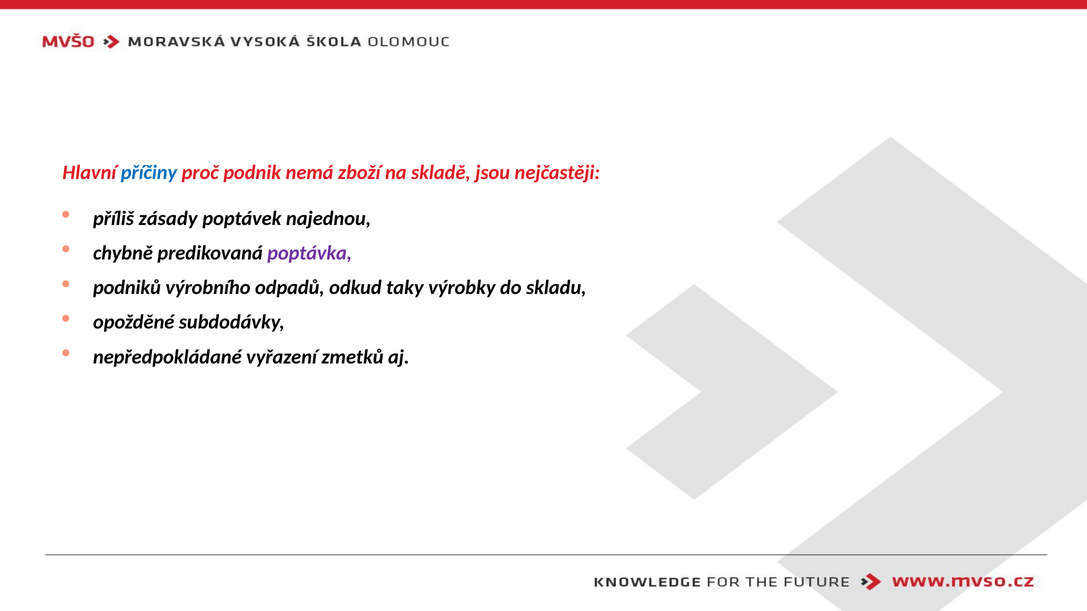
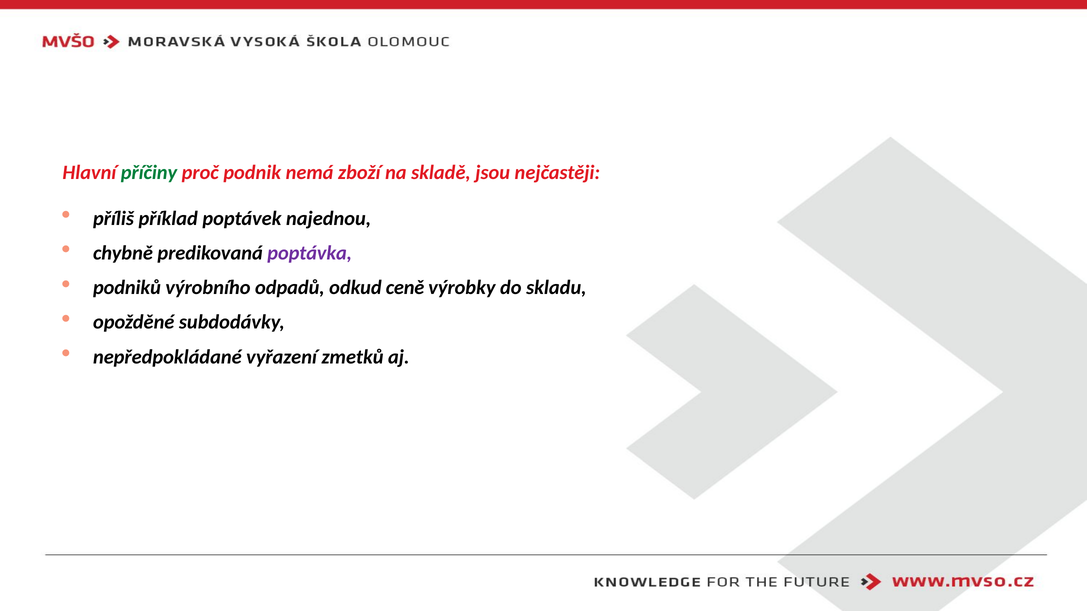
příčiny colour: blue -> green
zásady: zásady -> příklad
taky: taky -> ceně
